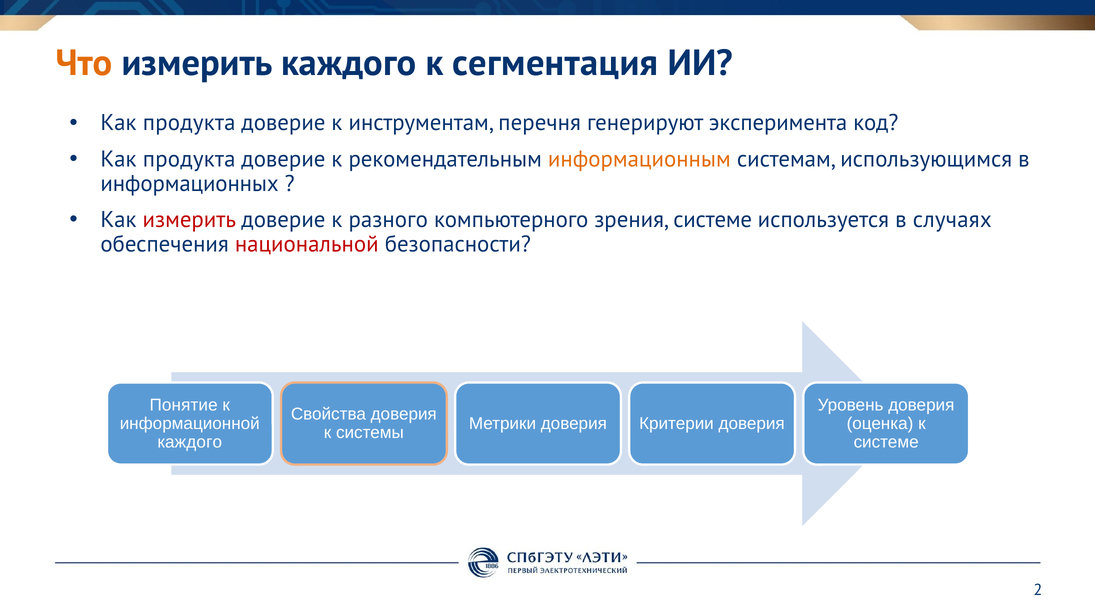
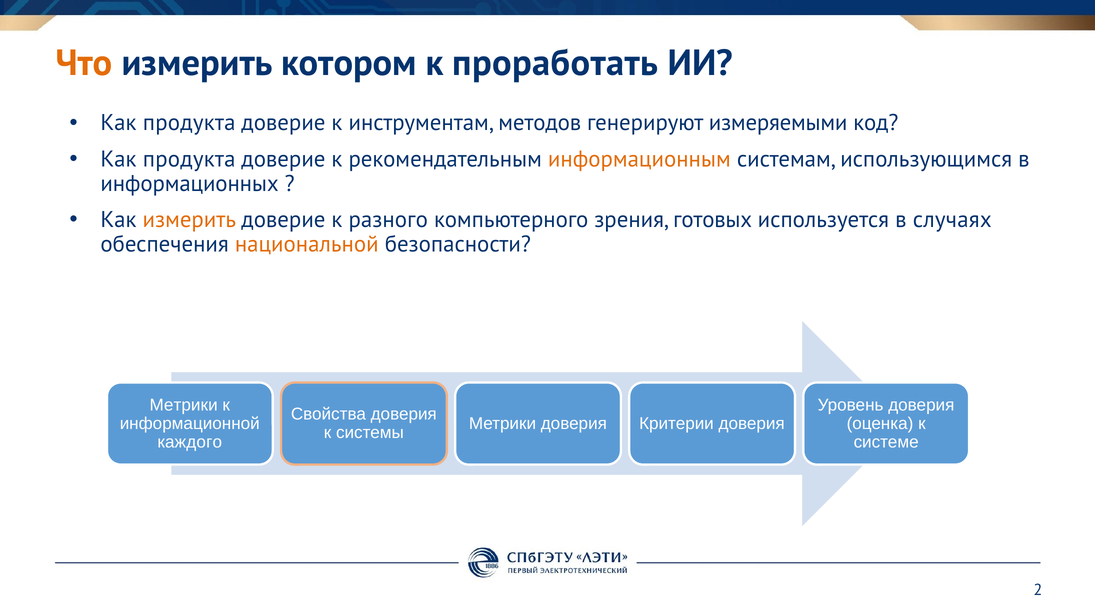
измерить каждого: каждого -> котором
сегментация: сегментация -> проработать
перечня: перечня -> методов
эксперимента: эксперимента -> измеряемыми
измерить at (189, 220) colour: red -> orange
зрения системе: системе -> готовых
национальной colour: red -> orange
Понятие at (184, 405): Понятие -> Метрики
